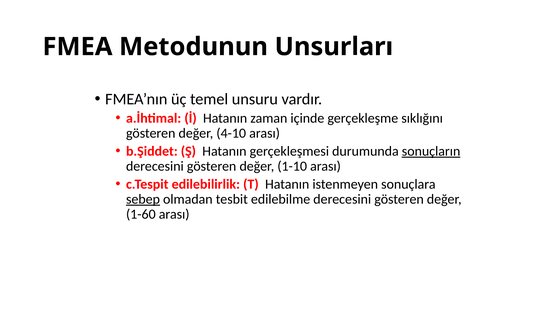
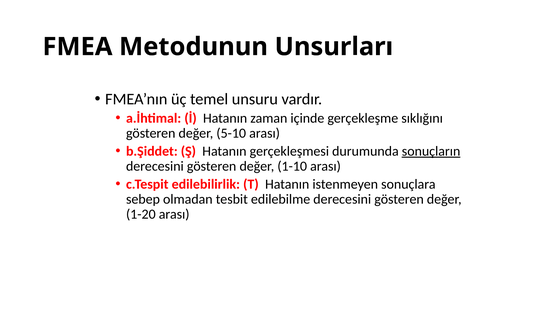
4-10: 4-10 -> 5-10
sebep underline: present -> none
1-60: 1-60 -> 1-20
